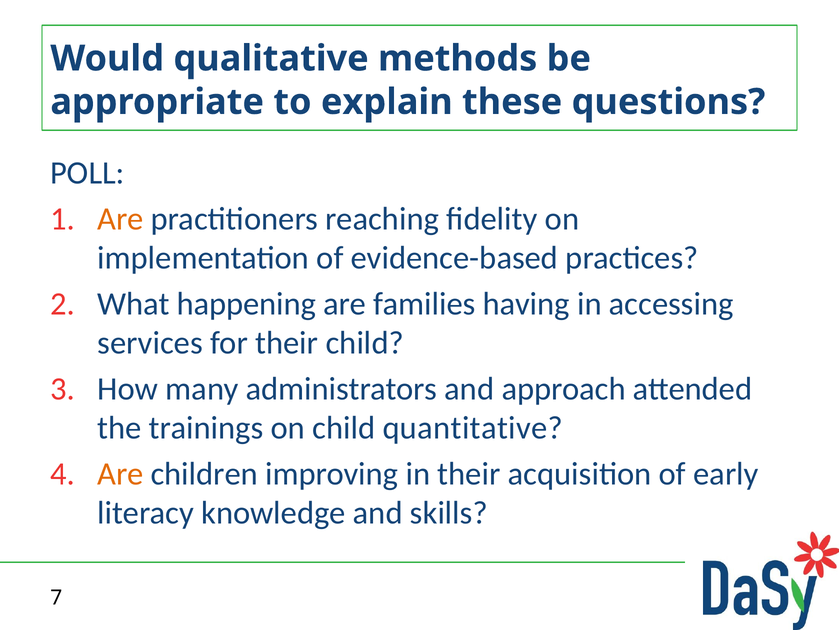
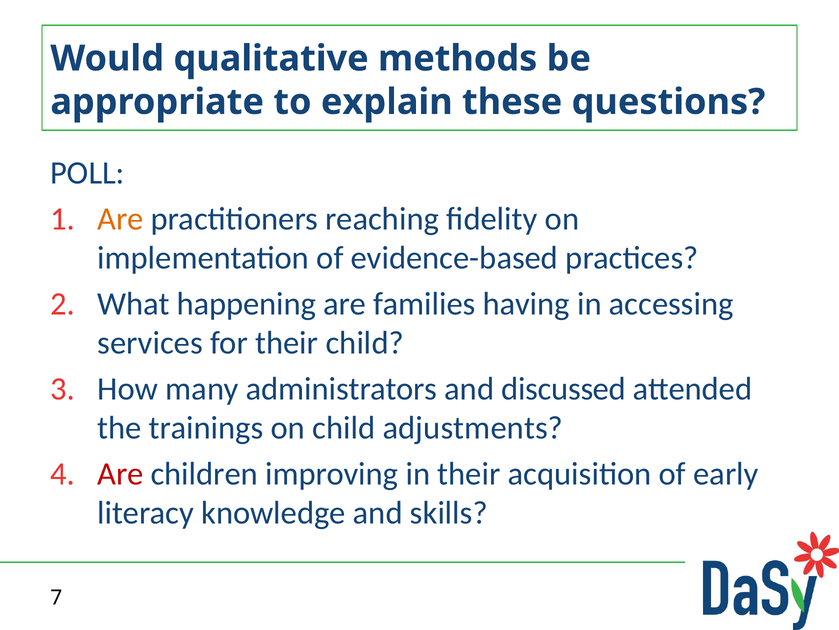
approach: approach -> discussed
quantitative: quantitative -> adjustments
Are at (120, 473) colour: orange -> red
